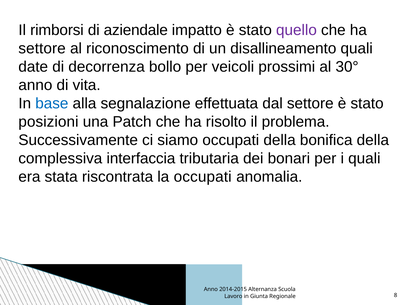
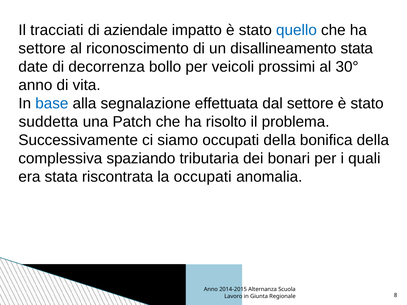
rimborsi: rimborsi -> tracciati
quello colour: purple -> blue
disallineamento quali: quali -> stata
posizioni: posizioni -> suddetta
interfaccia: interfaccia -> spaziando
